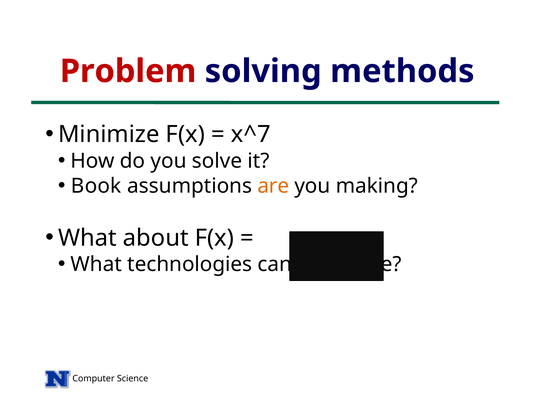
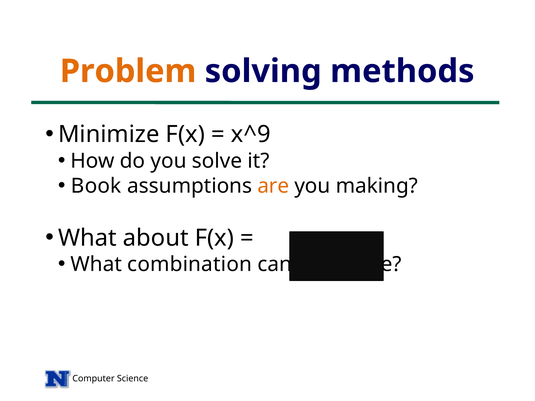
Problem colour: red -> orange
x^7: x^7 -> x^9
technologies: technologies -> combination
